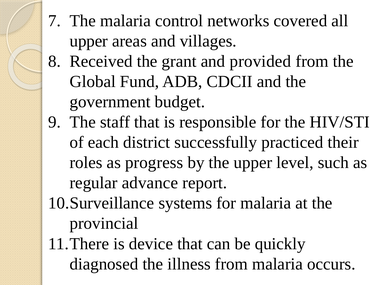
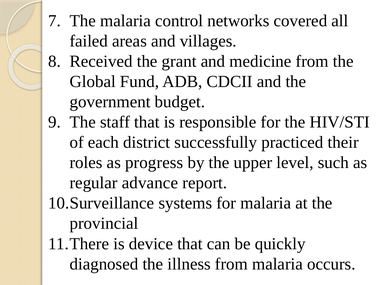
upper at (89, 41): upper -> failed
provided: provided -> medicine
